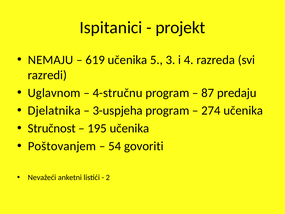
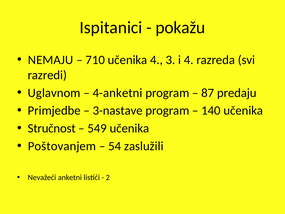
projekt: projekt -> pokažu
619: 619 -> 710
učenika 5: 5 -> 4
4-stručnu: 4-stručnu -> 4-anketni
Djelatnika: Djelatnika -> Primjedbe
3-uspjeha: 3-uspjeha -> 3-nastave
274: 274 -> 140
195: 195 -> 549
govoriti: govoriti -> zaslužili
